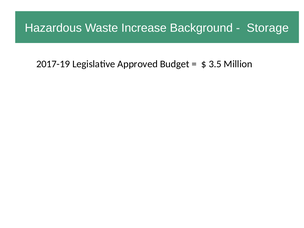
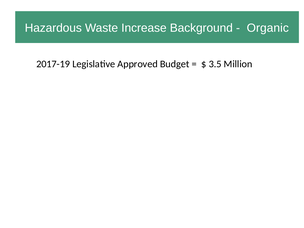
Storage: Storage -> Organic
